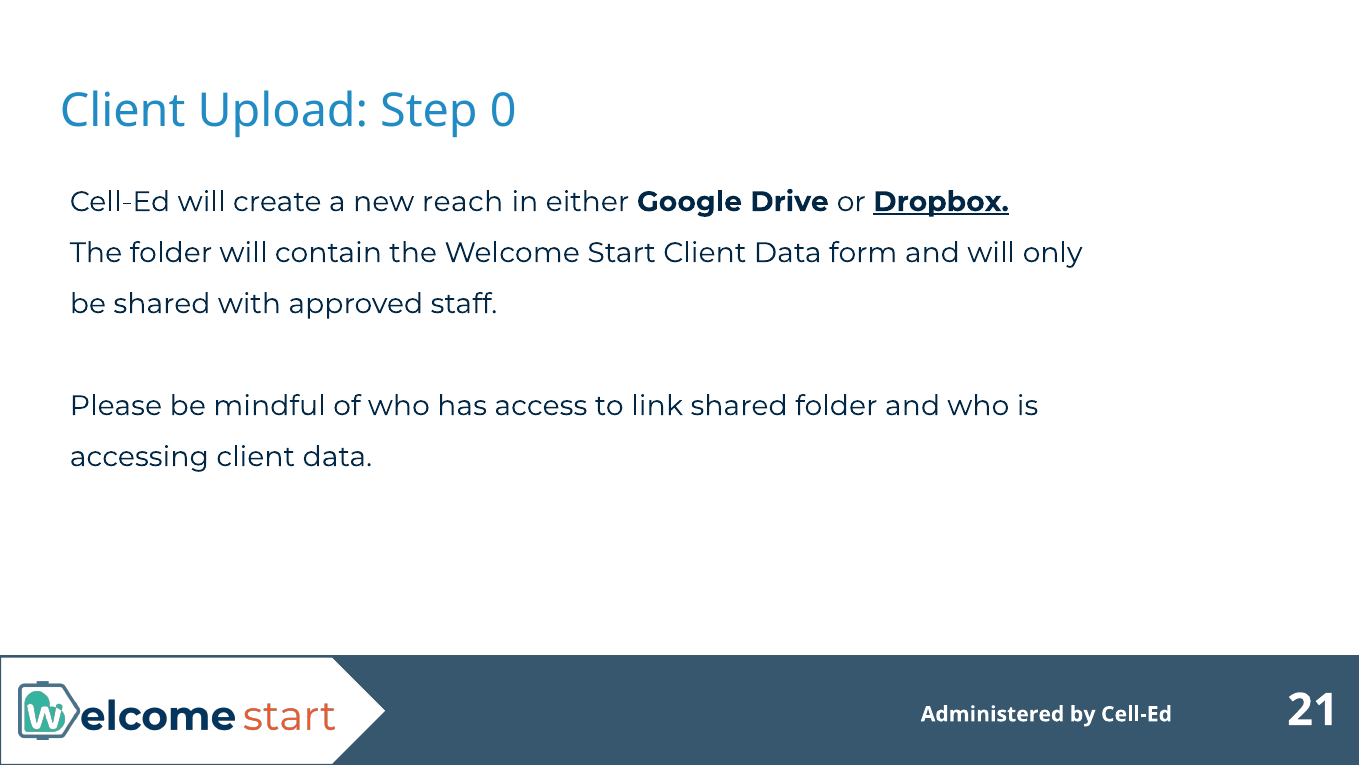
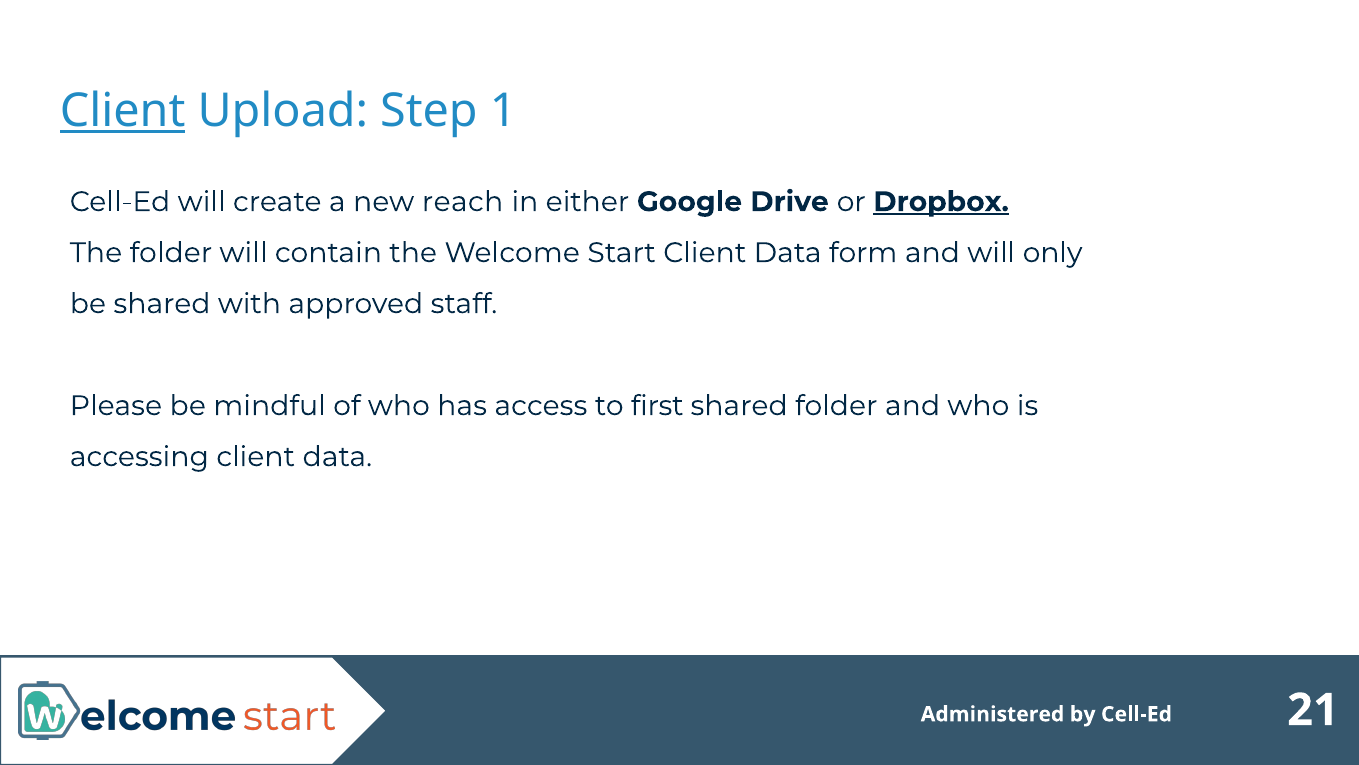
Client at (123, 111) underline: none -> present
0: 0 -> 1
link: link -> first
